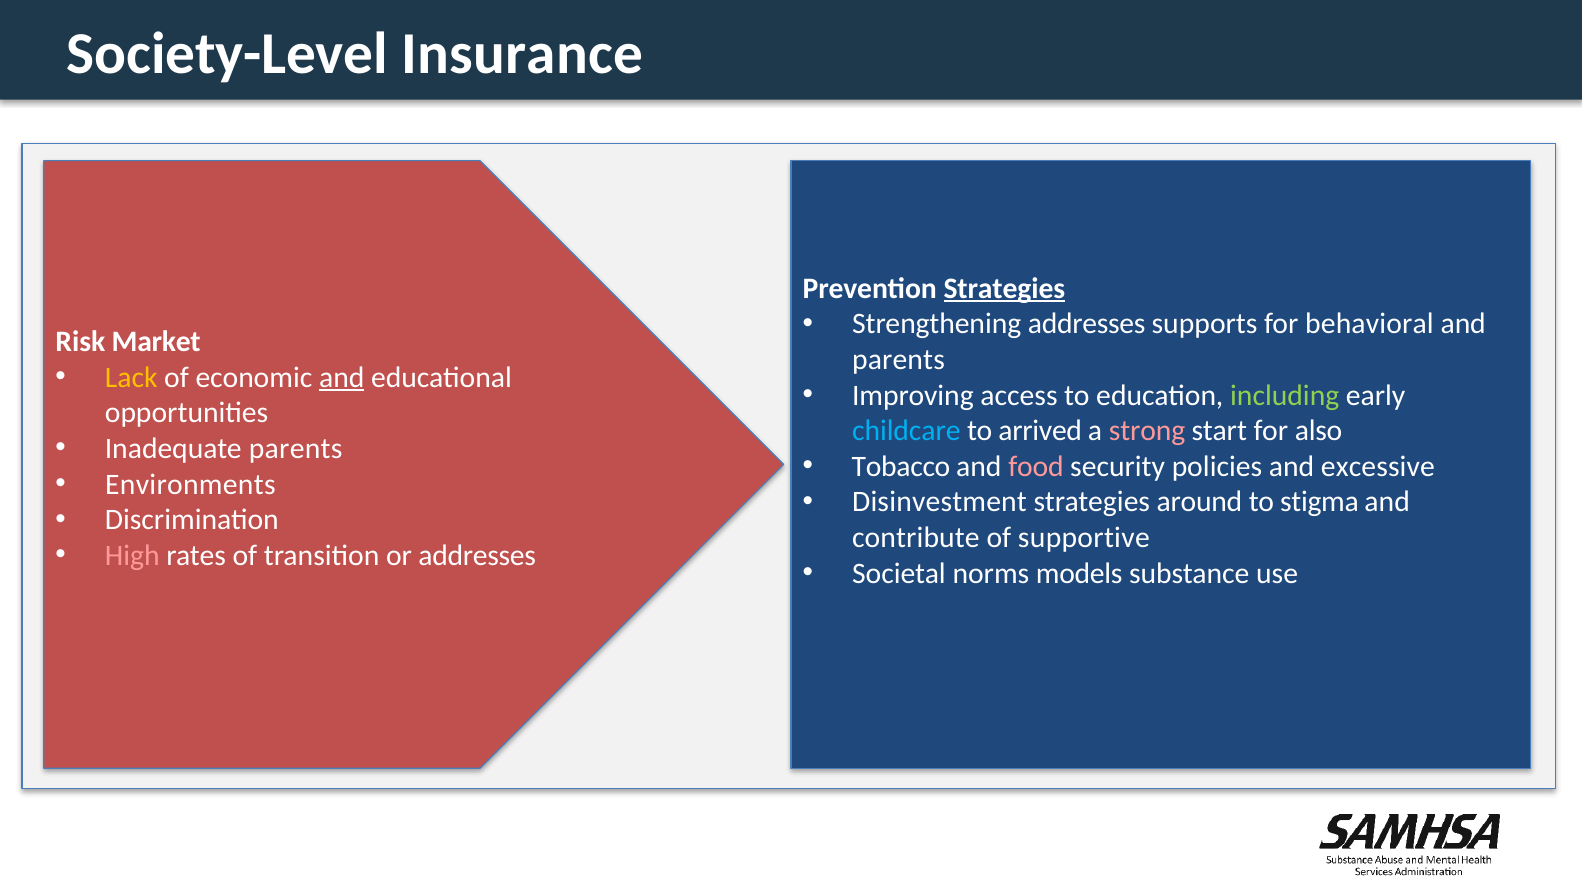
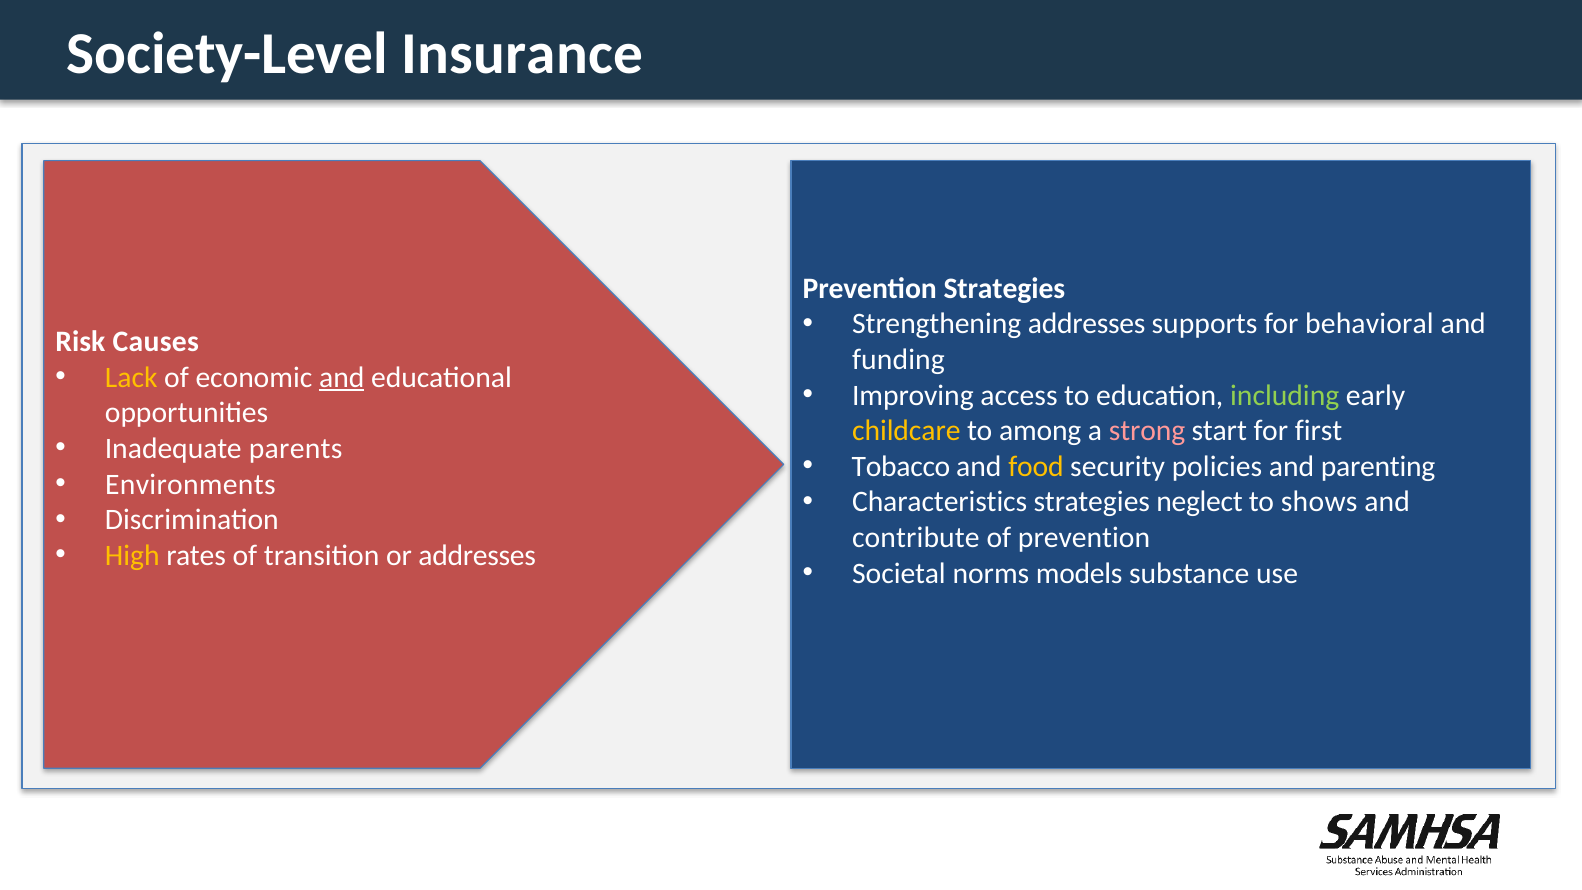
Strategies at (1004, 288) underline: present -> none
Market: Market -> Causes
parents at (898, 360): parents -> funding
childcare colour: light blue -> yellow
arrived: arrived -> among
also: also -> first
food colour: pink -> yellow
excessive: excessive -> parenting
Disinvestment: Disinvestment -> Characteristics
around: around -> neglect
stigma: stigma -> shows
of supportive: supportive -> prevention
High colour: pink -> yellow
